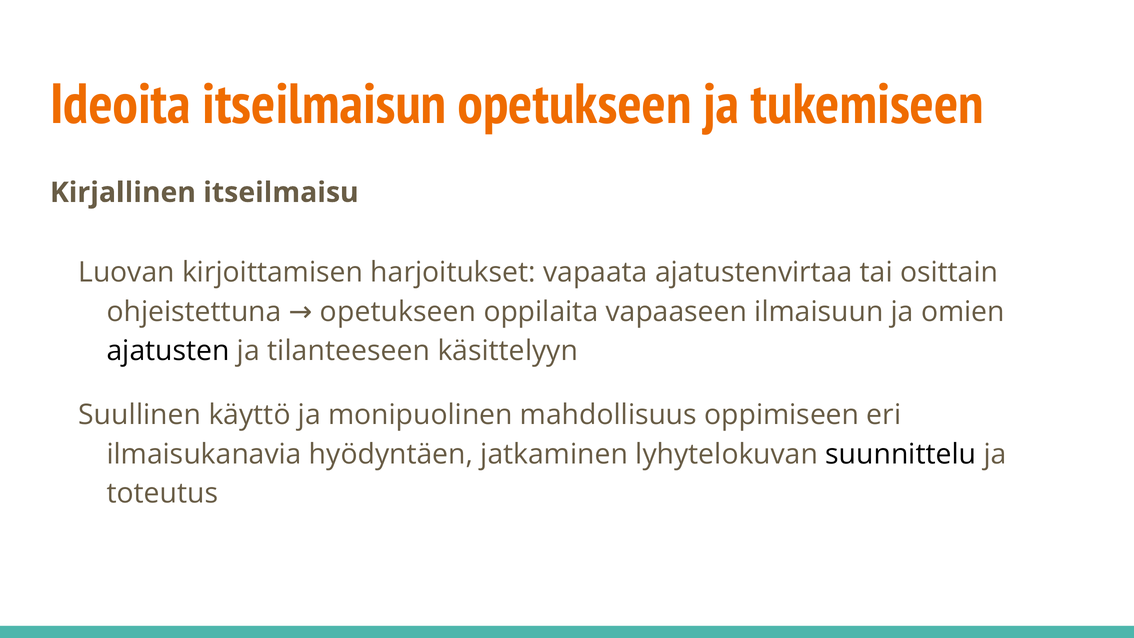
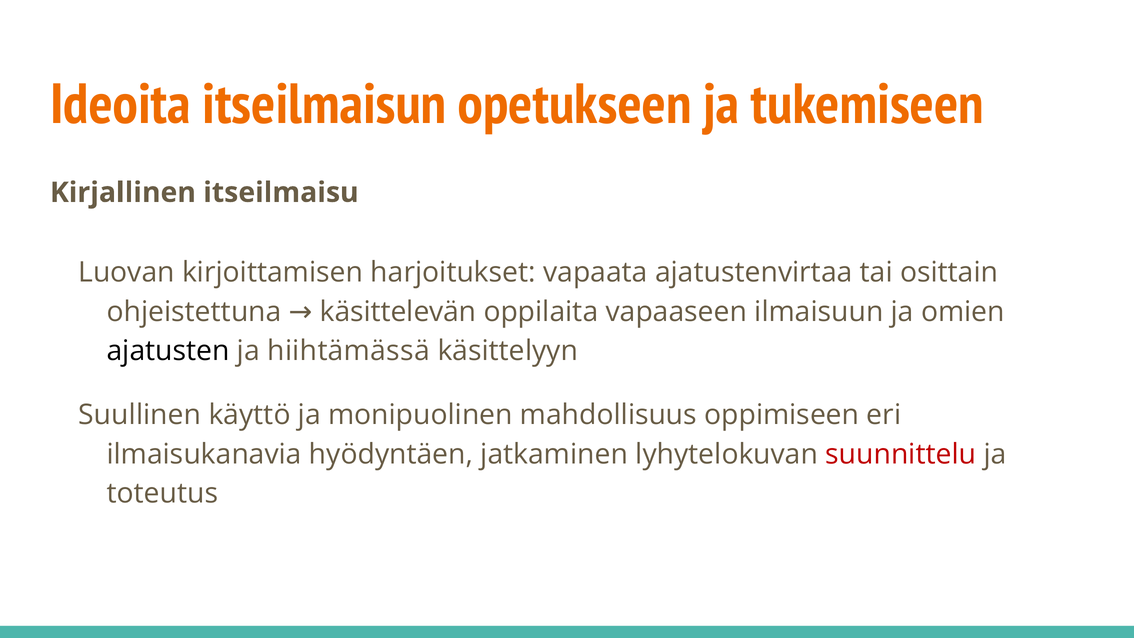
ohjeistettuna opetukseen: opetukseen -> käsittelevän
tilanteeseen: tilanteeseen -> hiihtämässä
suunnittelu colour: black -> red
